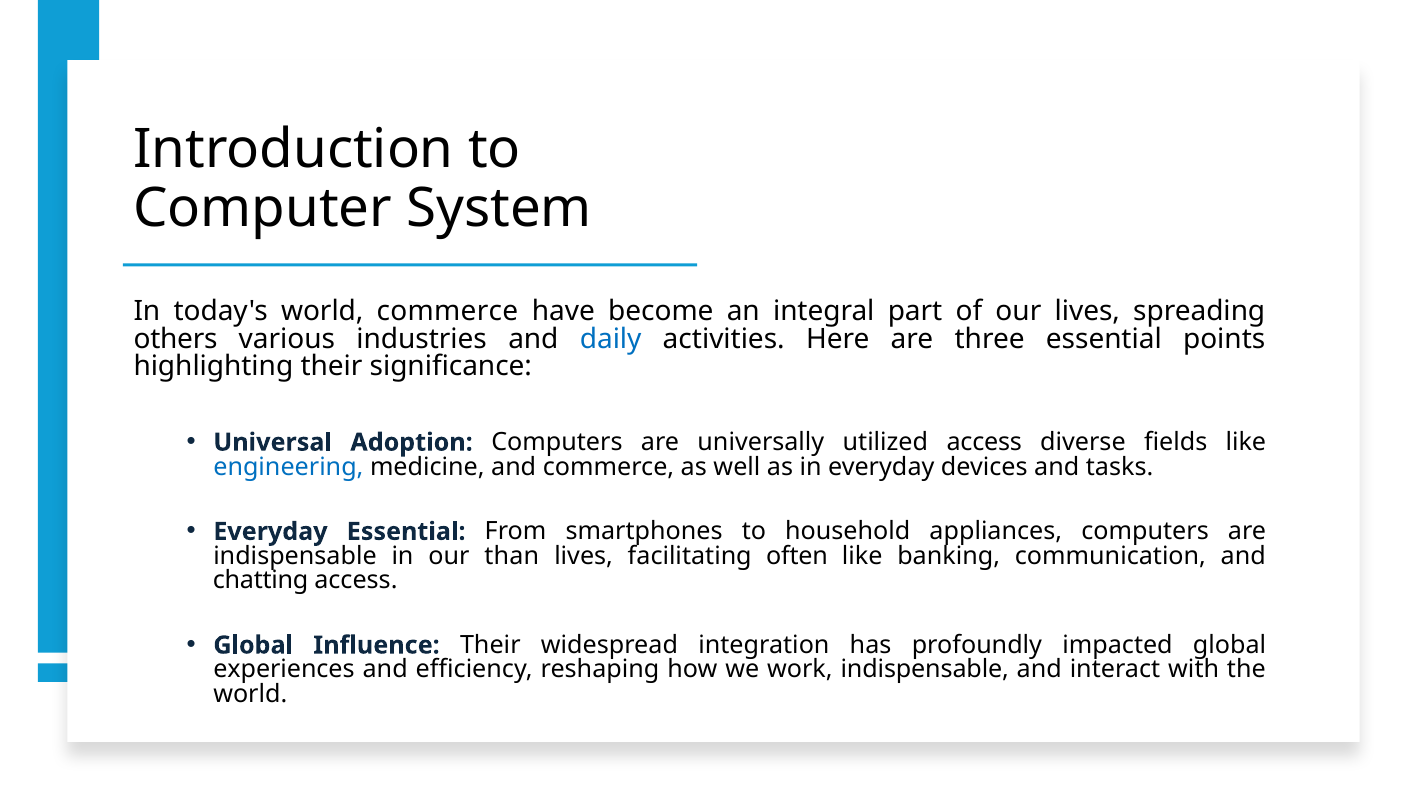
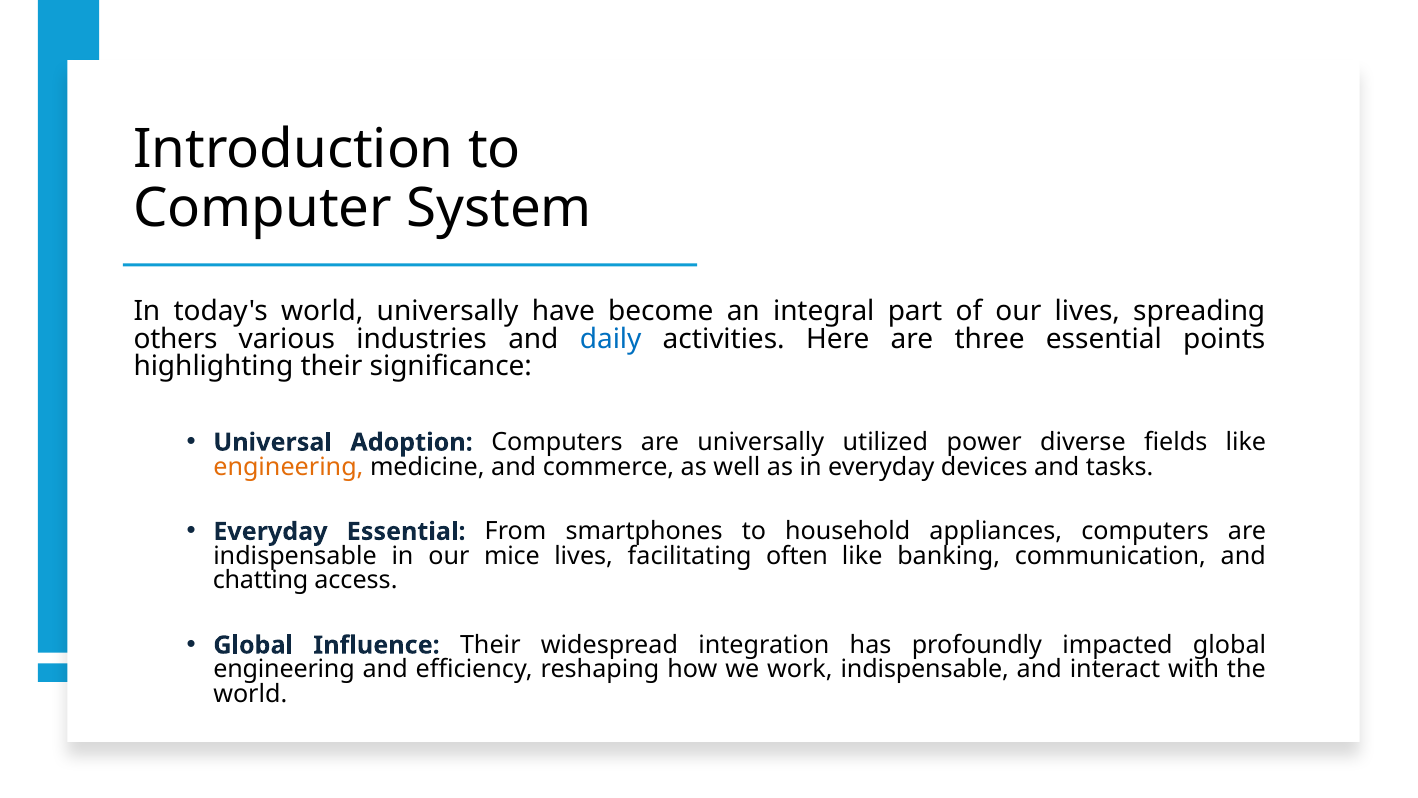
world commerce: commerce -> universally
utilized access: access -> power
engineering at (288, 467) colour: blue -> orange
than: than -> mice
experiences at (284, 669): experiences -> engineering
